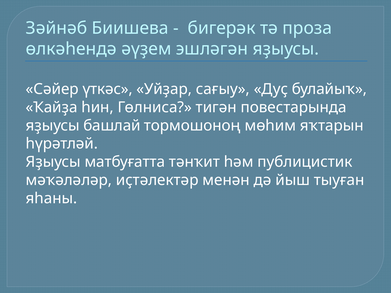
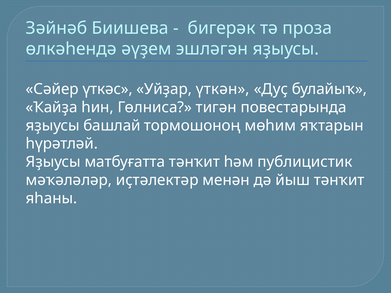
сағыу: сағыу -> үткән
йыш тыуған: тыуған -> тәнҡит
